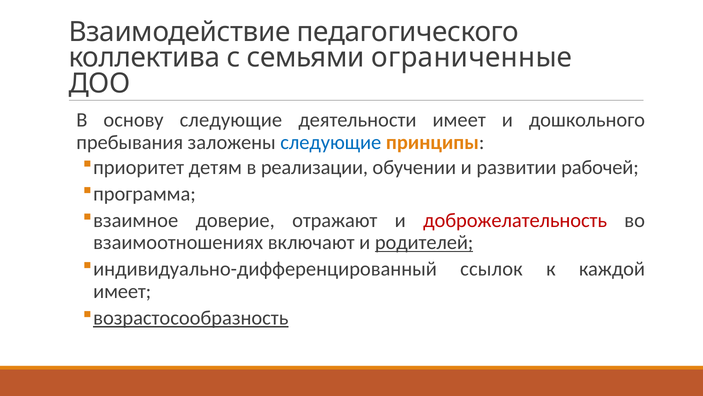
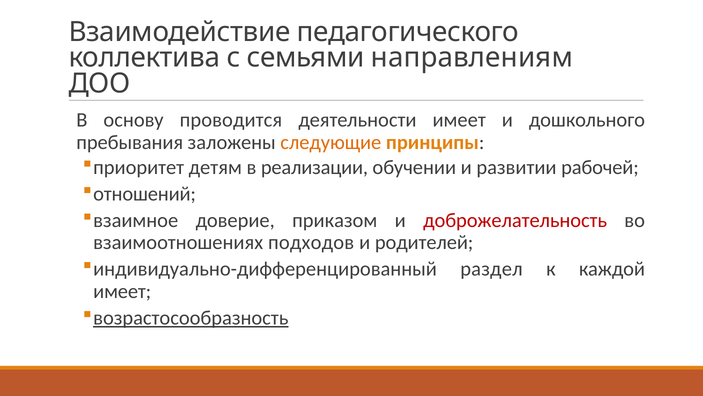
ограниченные: ограниченные -> направлениям
основу следующие: следующие -> проводится
следующие at (331, 142) colour: blue -> orange
программа: программа -> отношений
отражают: отражают -> приказом
включают: включают -> подходов
родителей underline: present -> none
ссылок: ссылок -> раздел
